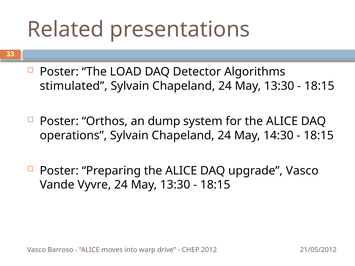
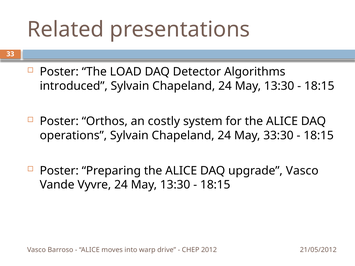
stimulated: stimulated -> introduced
dump: dump -> costly
14:30: 14:30 -> 33:30
